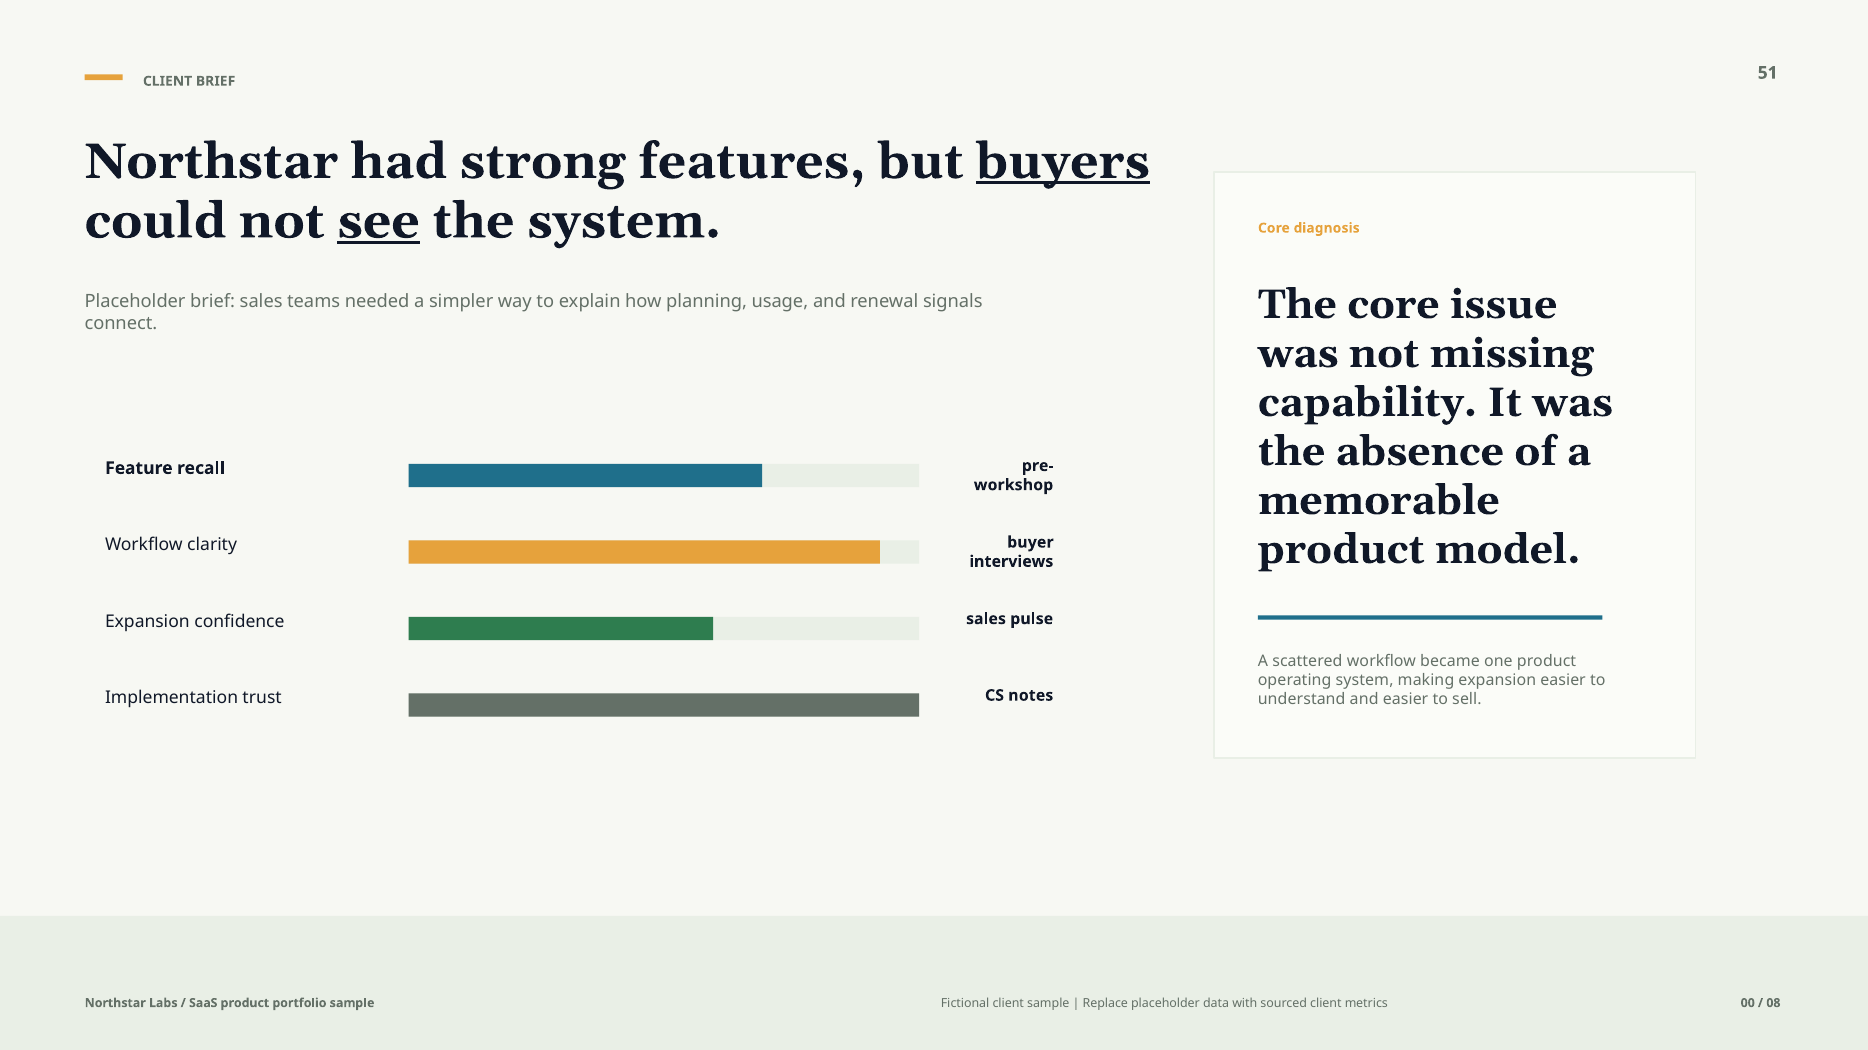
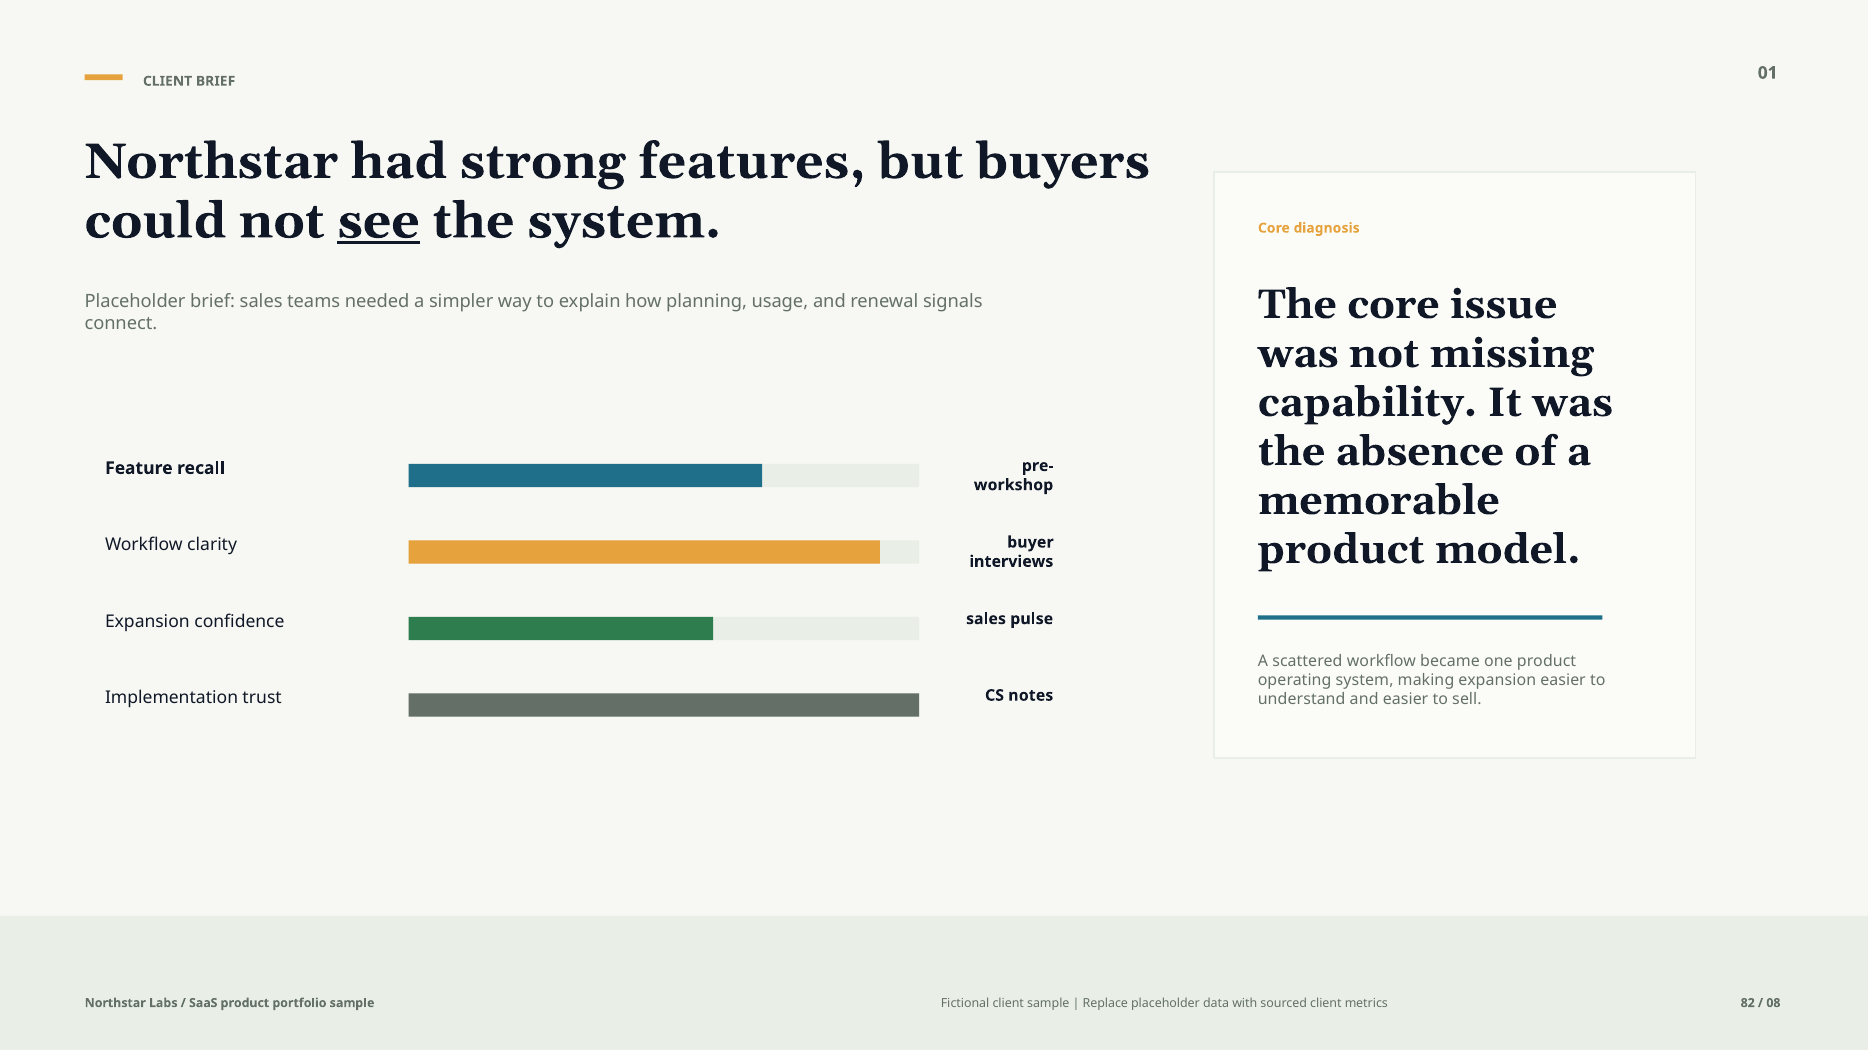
51: 51 -> 01
buyers underline: present -> none
00: 00 -> 82
